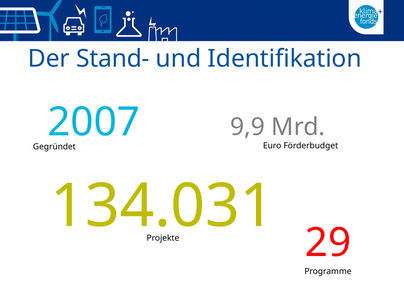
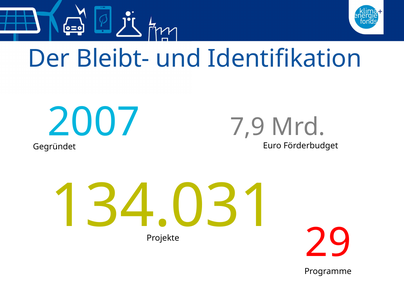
Stand-: Stand- -> Bleibt-
9,9: 9,9 -> 7,9
